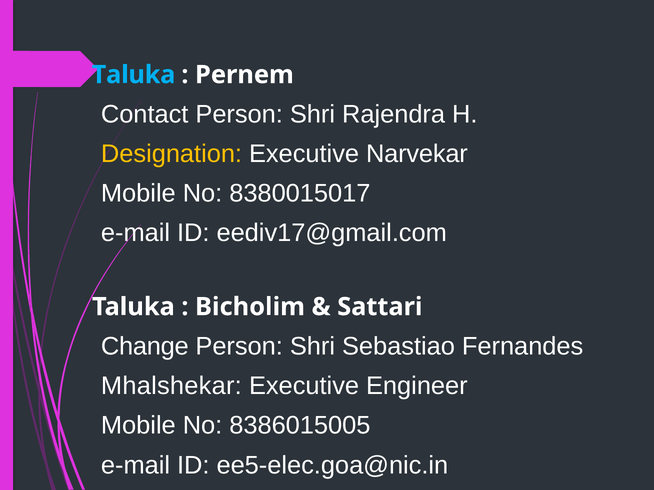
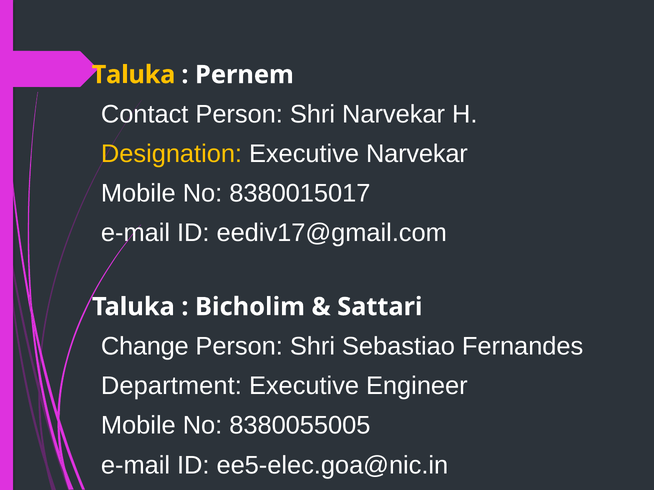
Taluka at (134, 75) colour: light blue -> yellow
Shri Rajendra: Rajendra -> Narvekar
Mhalshekar: Mhalshekar -> Department
8386015005: 8386015005 -> 8380055005
